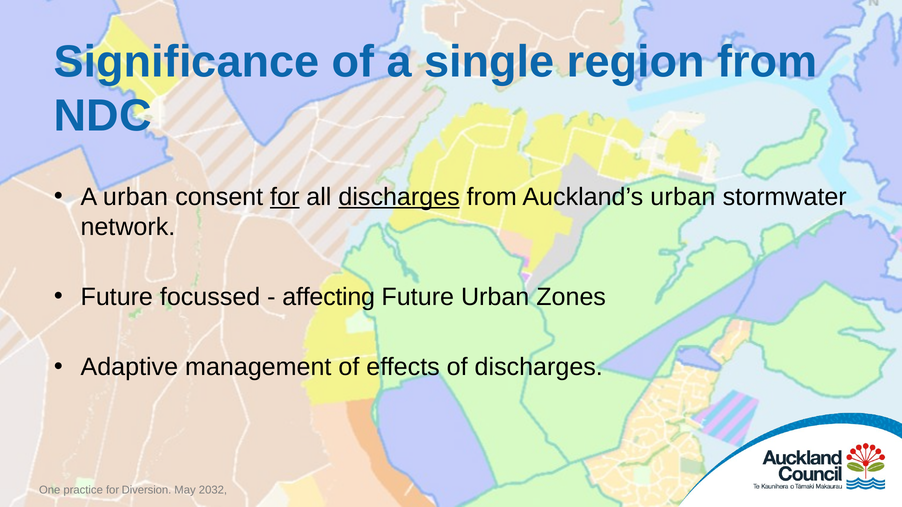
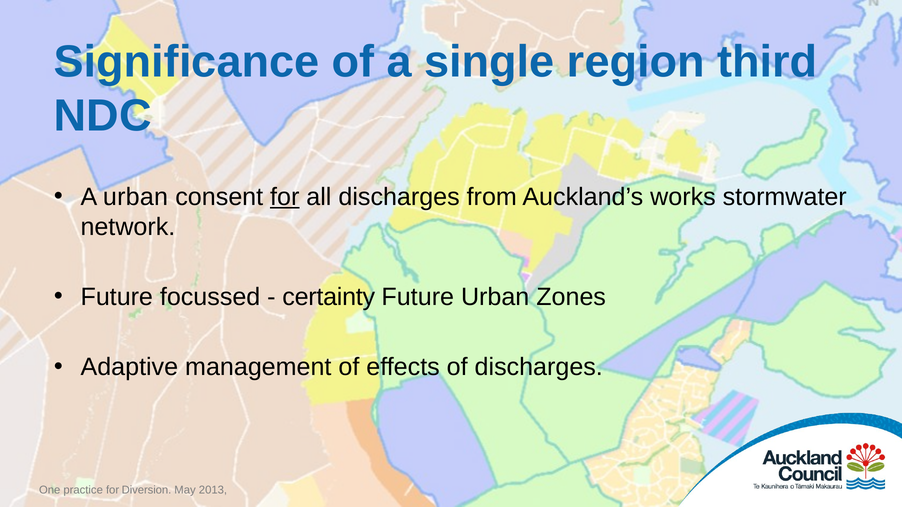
region from: from -> third
discharges at (399, 197) underline: present -> none
Auckland’s urban: urban -> works
affecting: affecting -> certainty
2032: 2032 -> 2013
